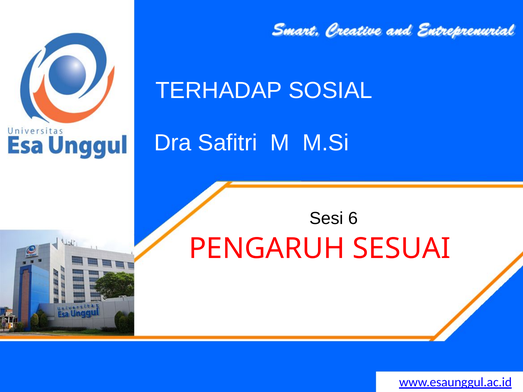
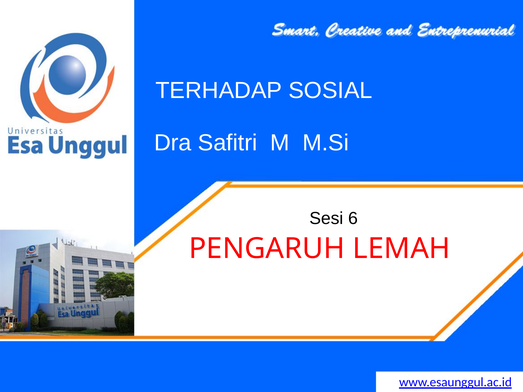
SESUAI: SESUAI -> LEMAH
